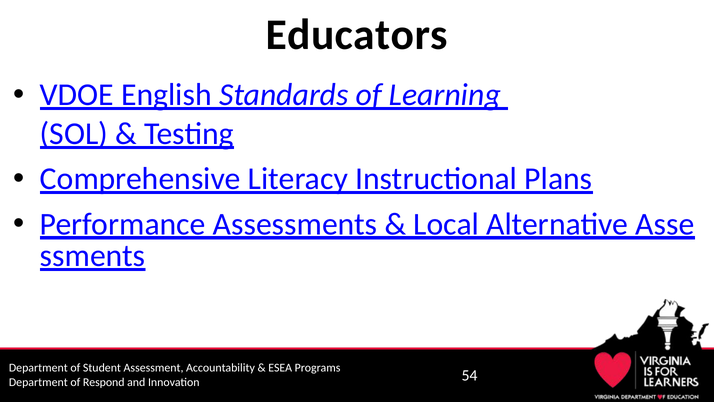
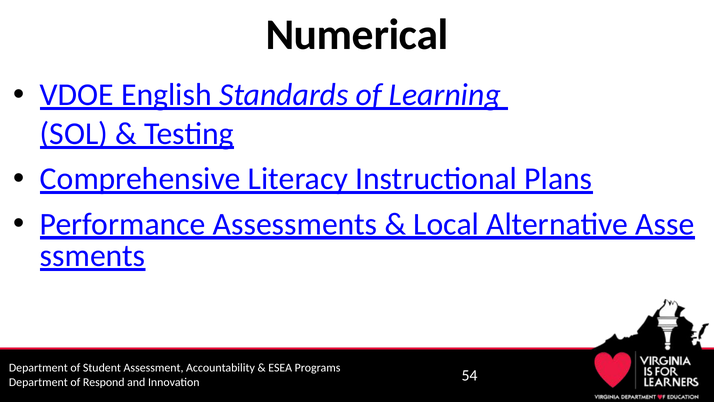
Educators: Educators -> Numerical
